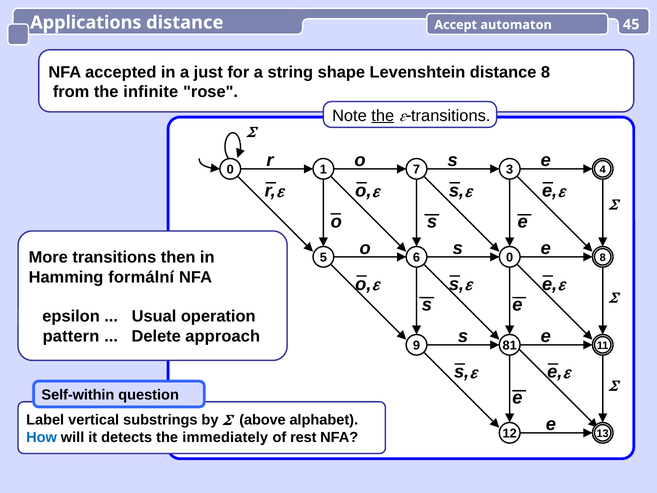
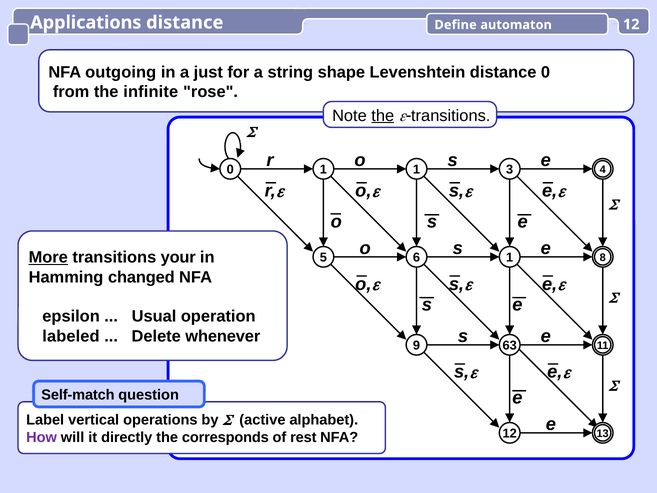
Accept: Accept -> Define
automaton 45: 45 -> 12
accepted: accepted -> outgoing
distance 8: 8 -> 0
1 7: 7 -> 1
More underline: none -> present
then: then -> your
6 0: 0 -> 1
formální: formální -> changed
pattern: pattern -> labeled
approach: approach -> whenever
81: 81 -> 63
Self-within: Self-within -> Self-match
substrings: substrings -> operations
above: above -> active
How colour: blue -> purple
detects: detects -> directly
immediately: immediately -> corresponds
